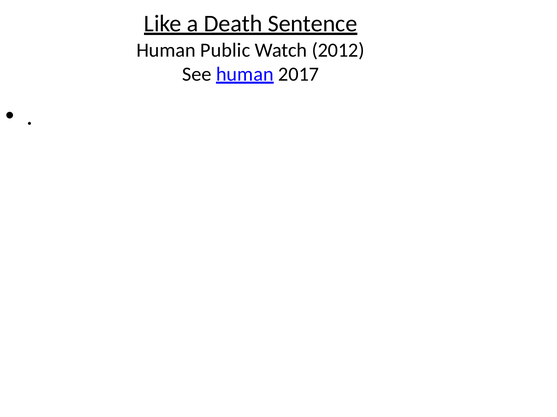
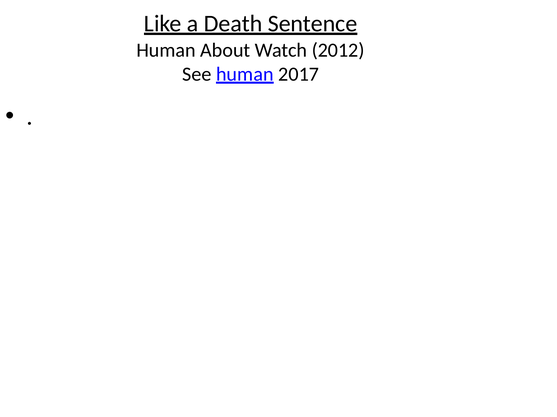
Public: Public -> About
